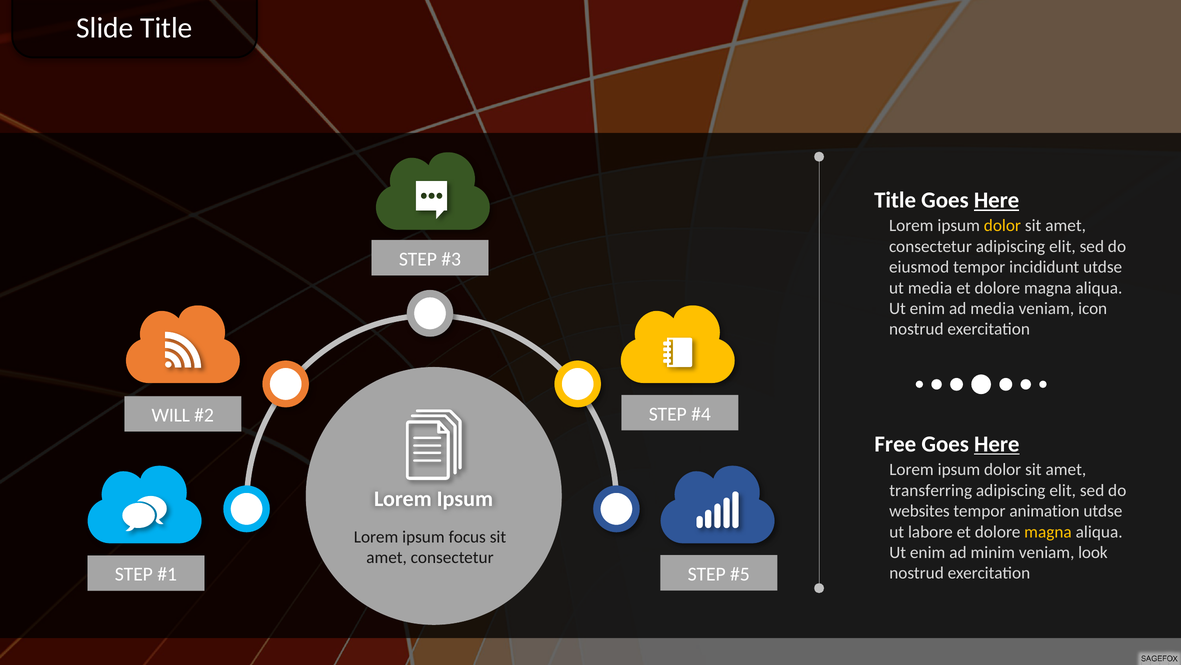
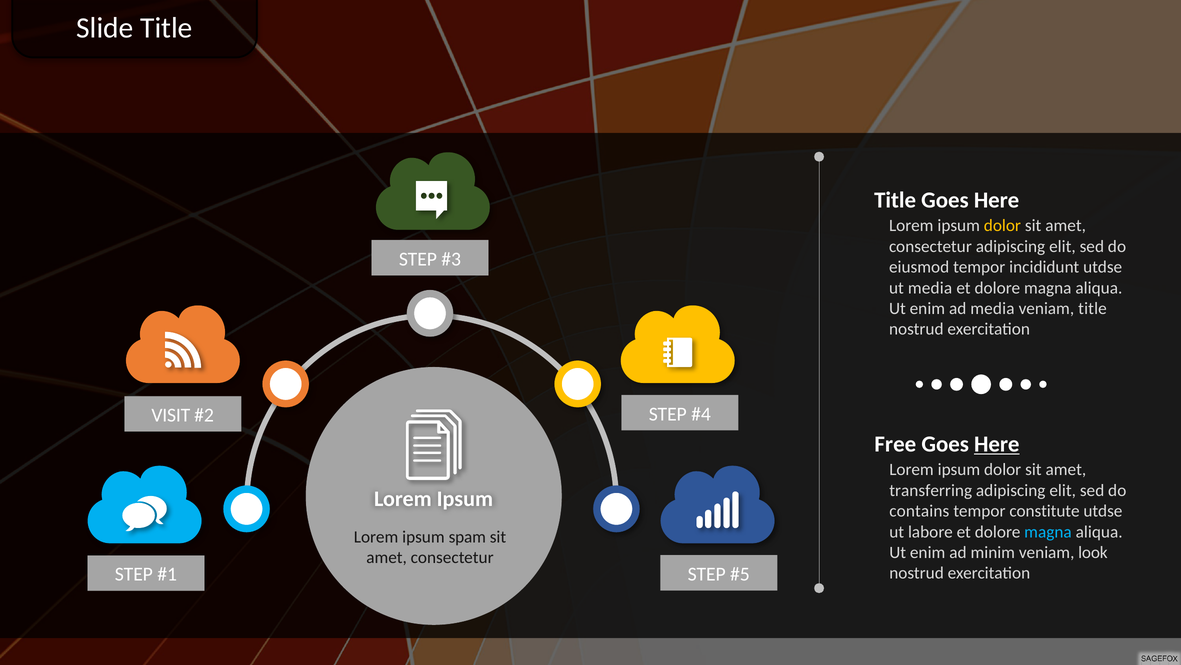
Here at (997, 200) underline: present -> none
veniam icon: icon -> title
WILL: WILL -> VISIT
websites: websites -> contains
animation: animation -> constitute
magna at (1048, 531) colour: yellow -> light blue
focus: focus -> spam
